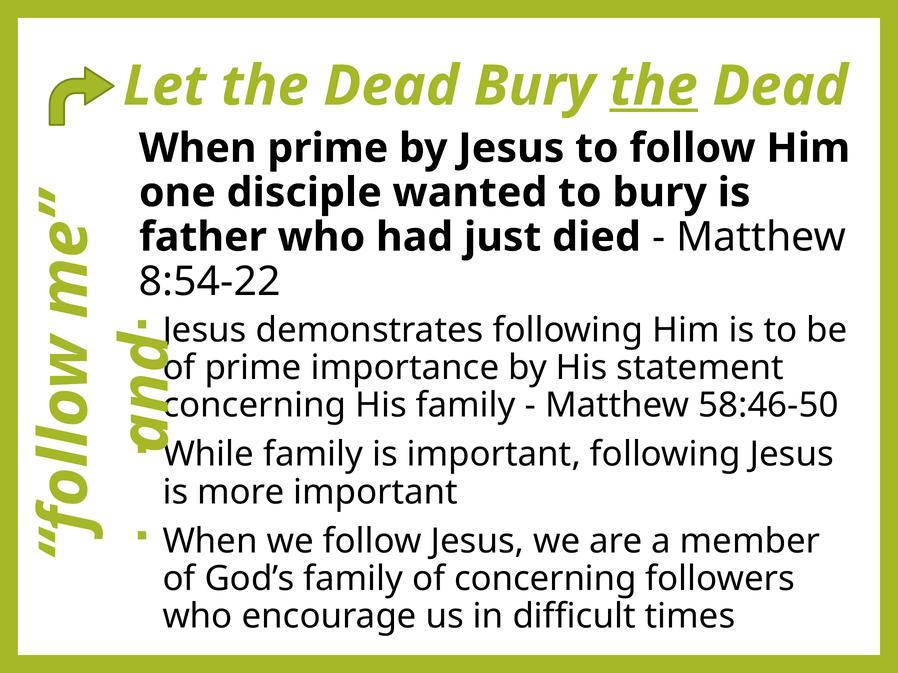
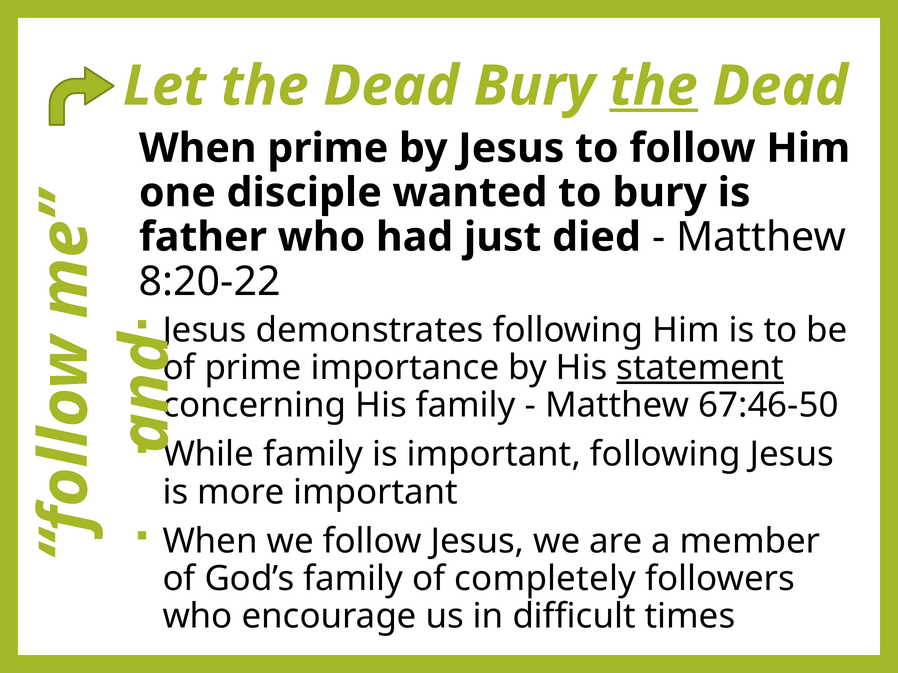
8:54-22: 8:54-22 -> 8:20-22
statement underline: none -> present
58:46-50: 58:46-50 -> 67:46-50
of concerning: concerning -> completely
